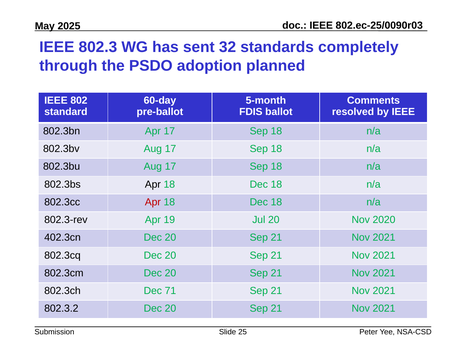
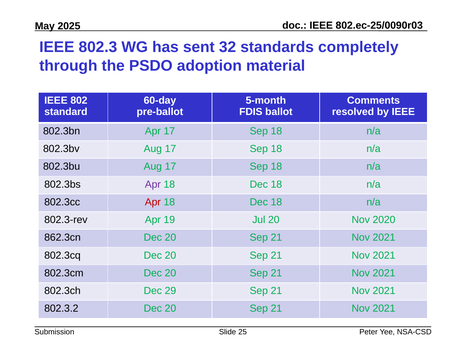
planned: planned -> material
Apr at (153, 185) colour: black -> purple
402.3cn: 402.3cn -> 862.3cn
71: 71 -> 29
